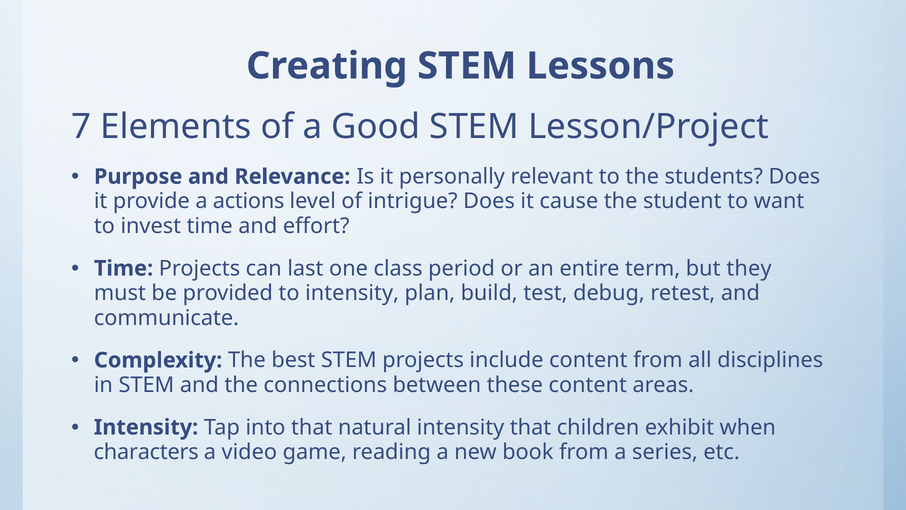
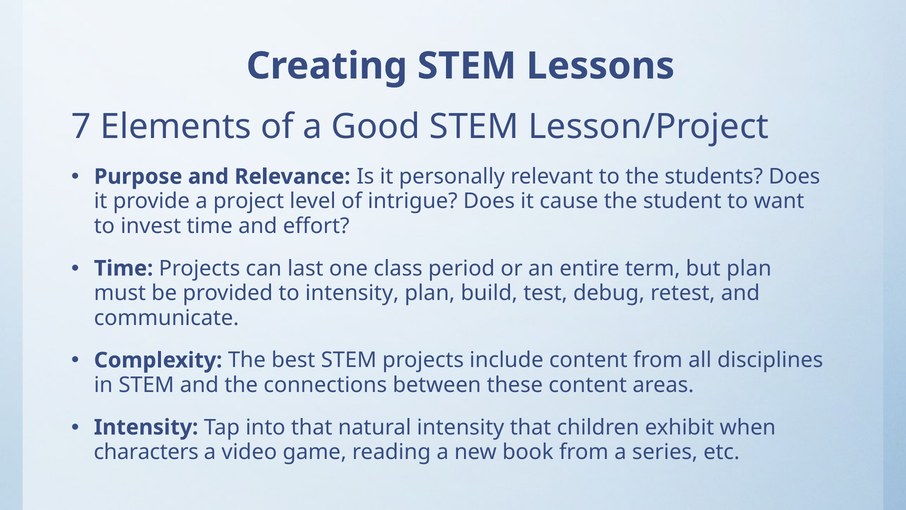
actions: actions -> project
but they: they -> plan
